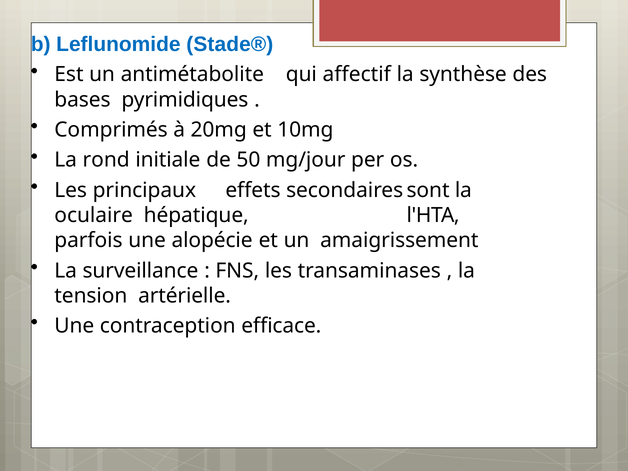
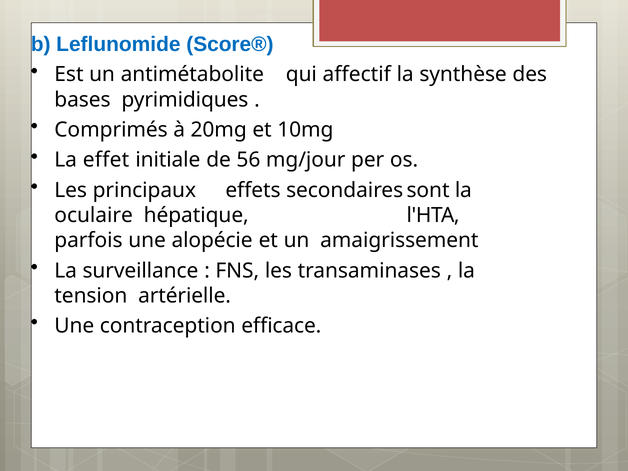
Stade®: Stade® -> Score®
rond: rond -> effet
50: 50 -> 56
